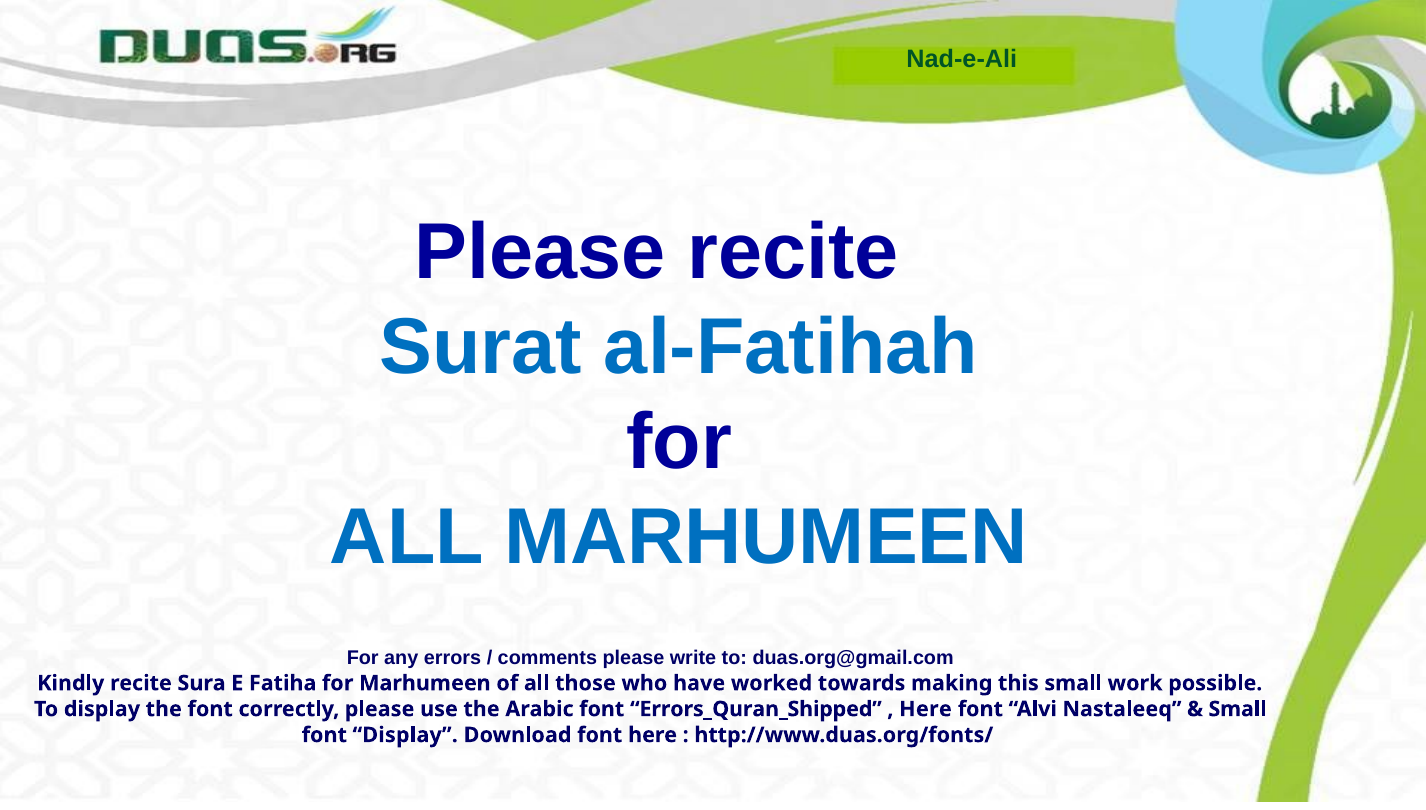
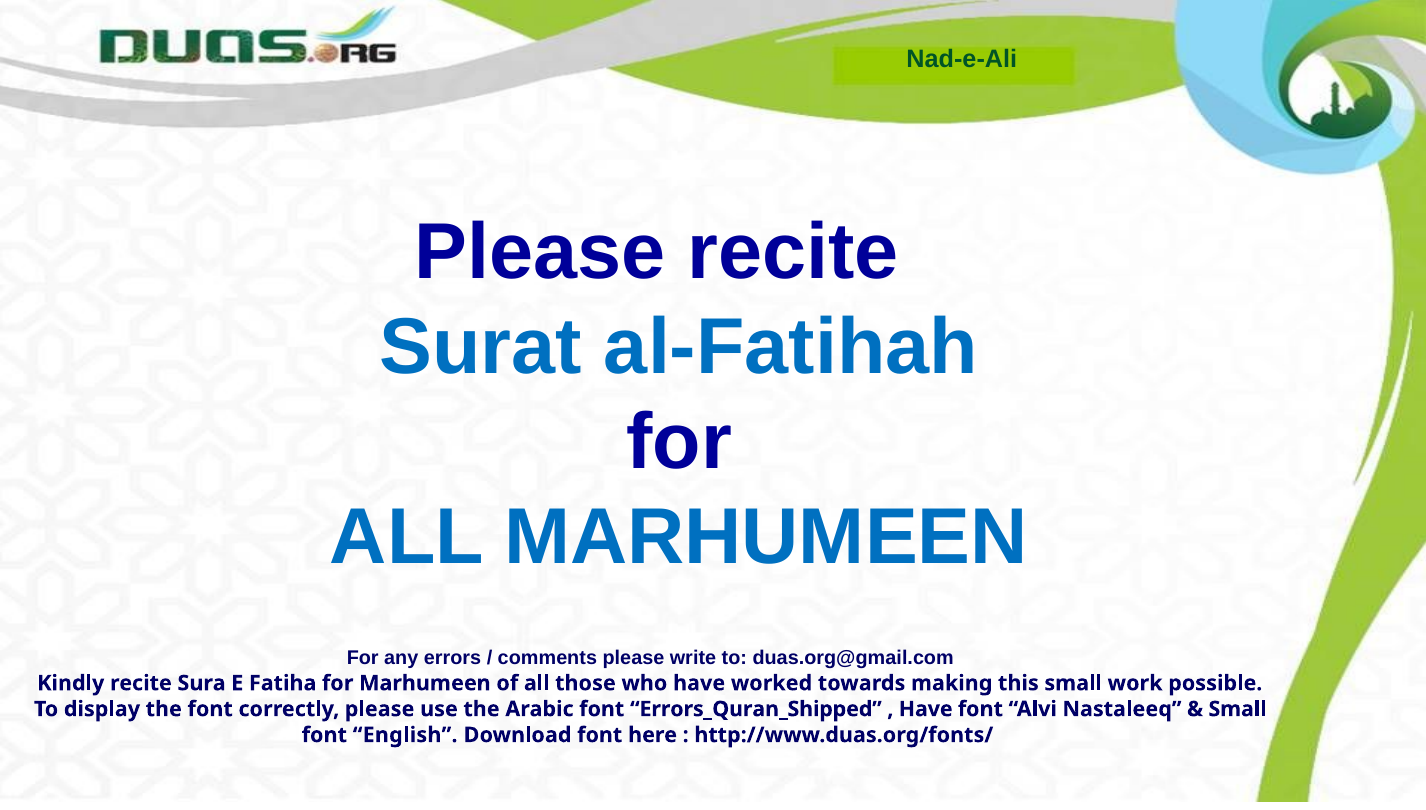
Here at (925, 709): Here -> Have
font Display: Display -> English
